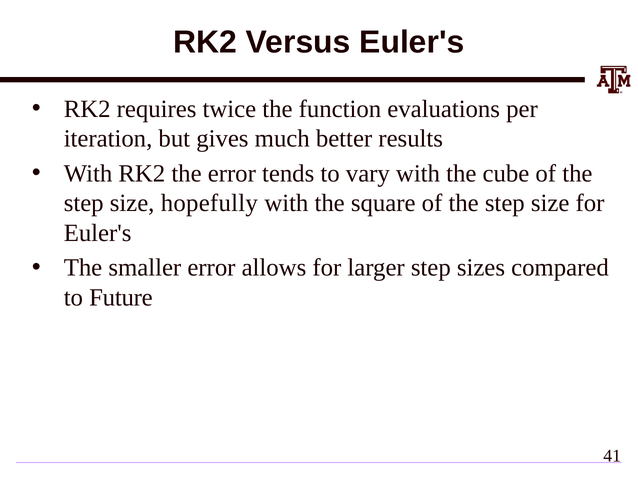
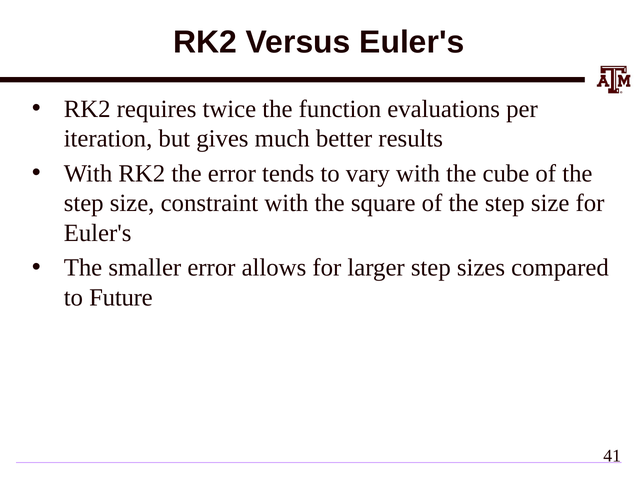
hopefully: hopefully -> constraint
